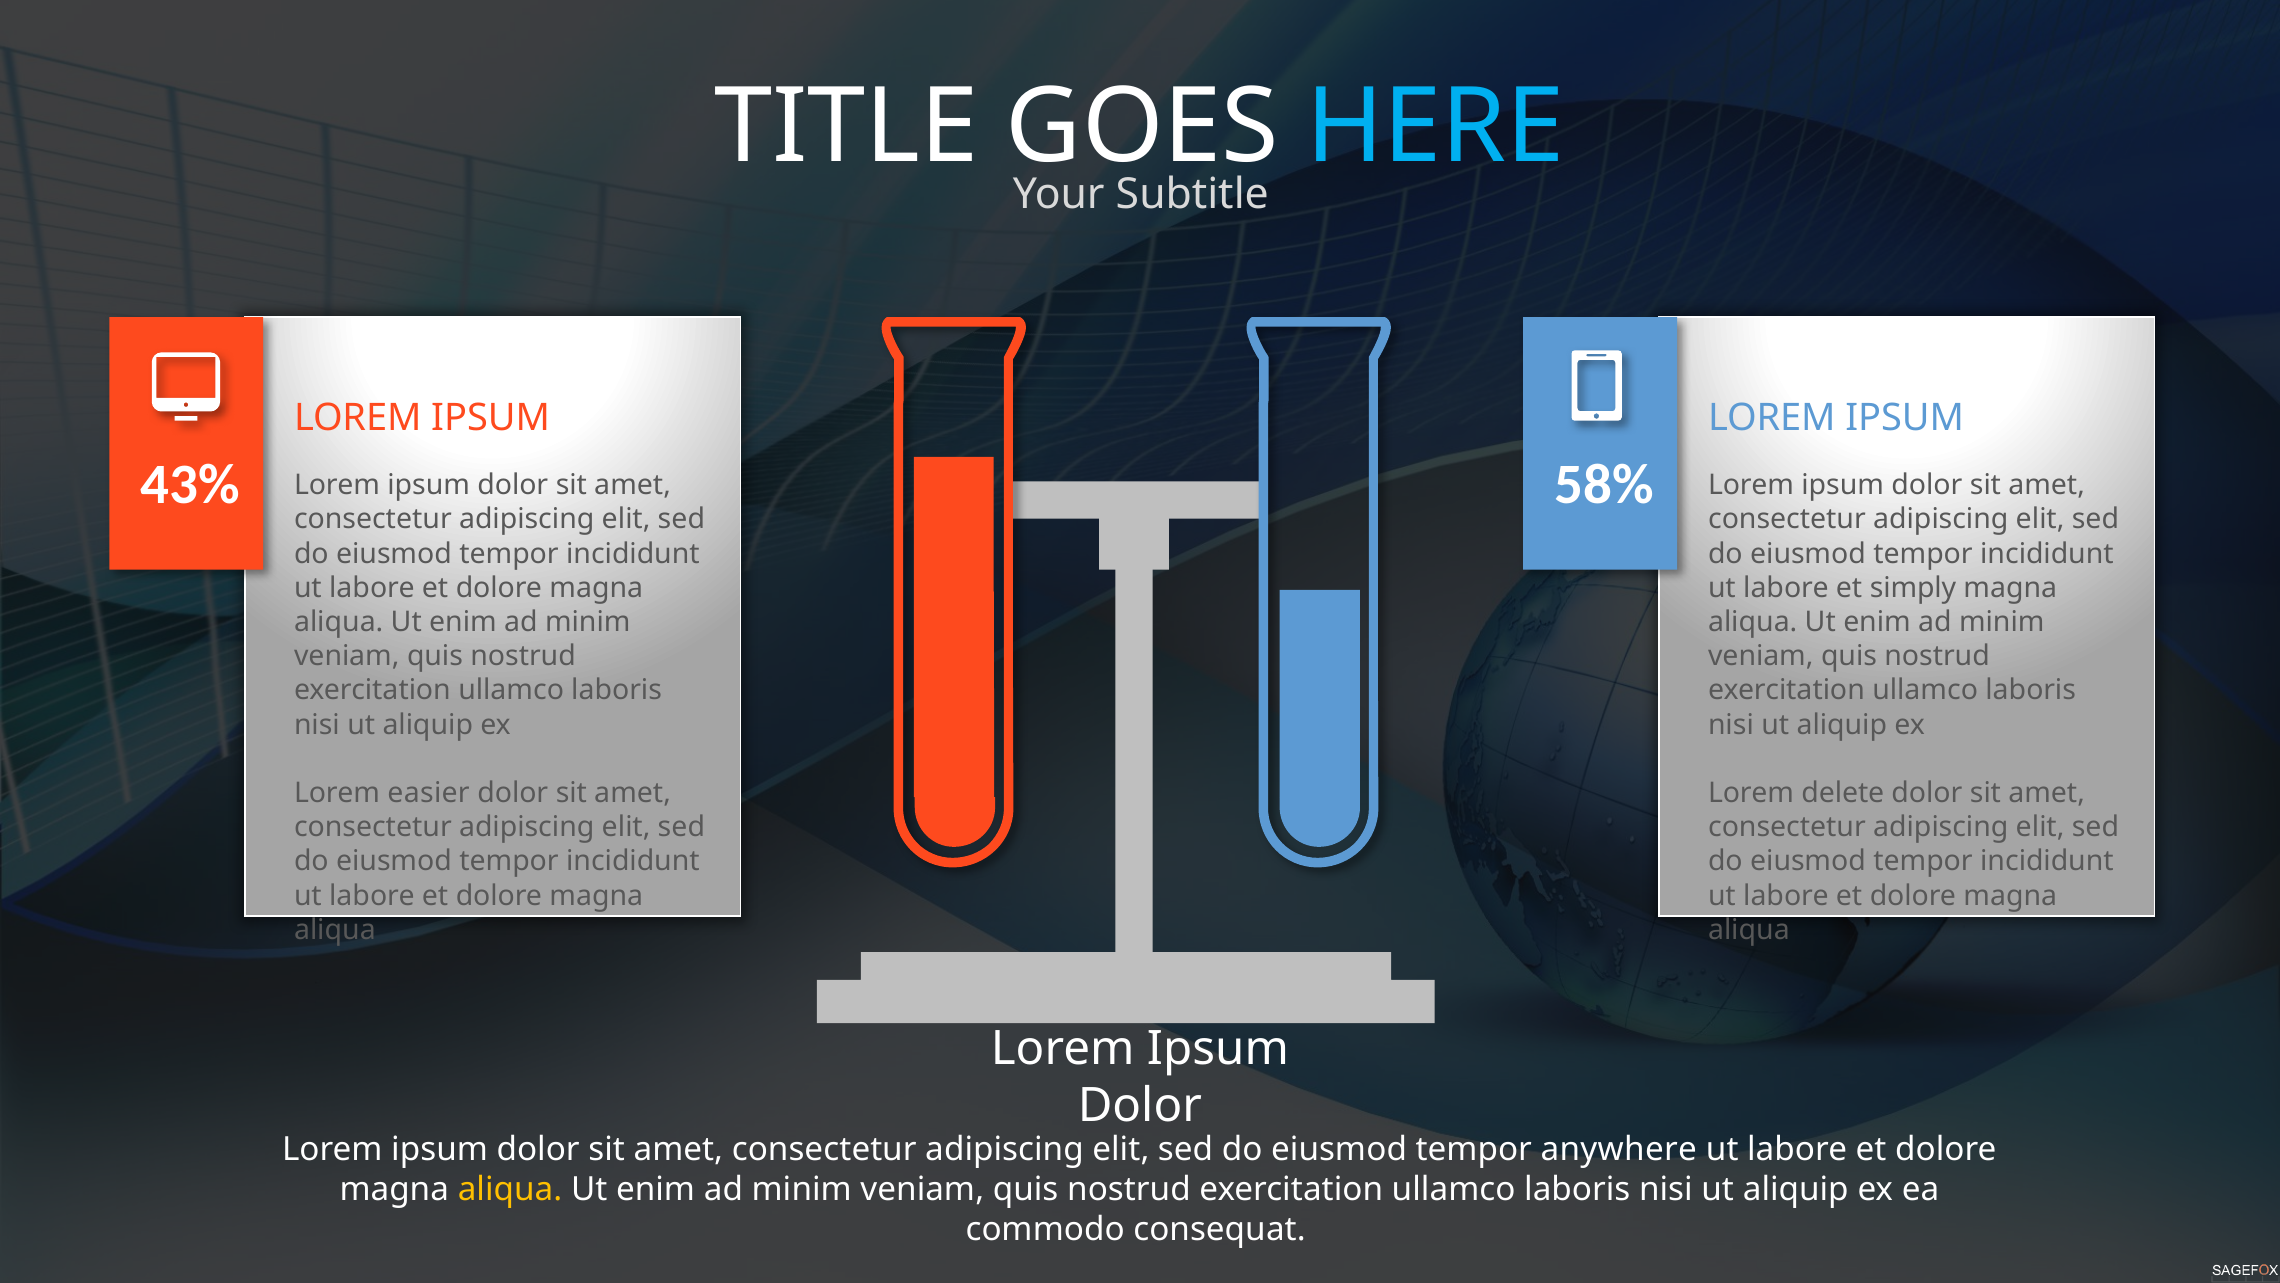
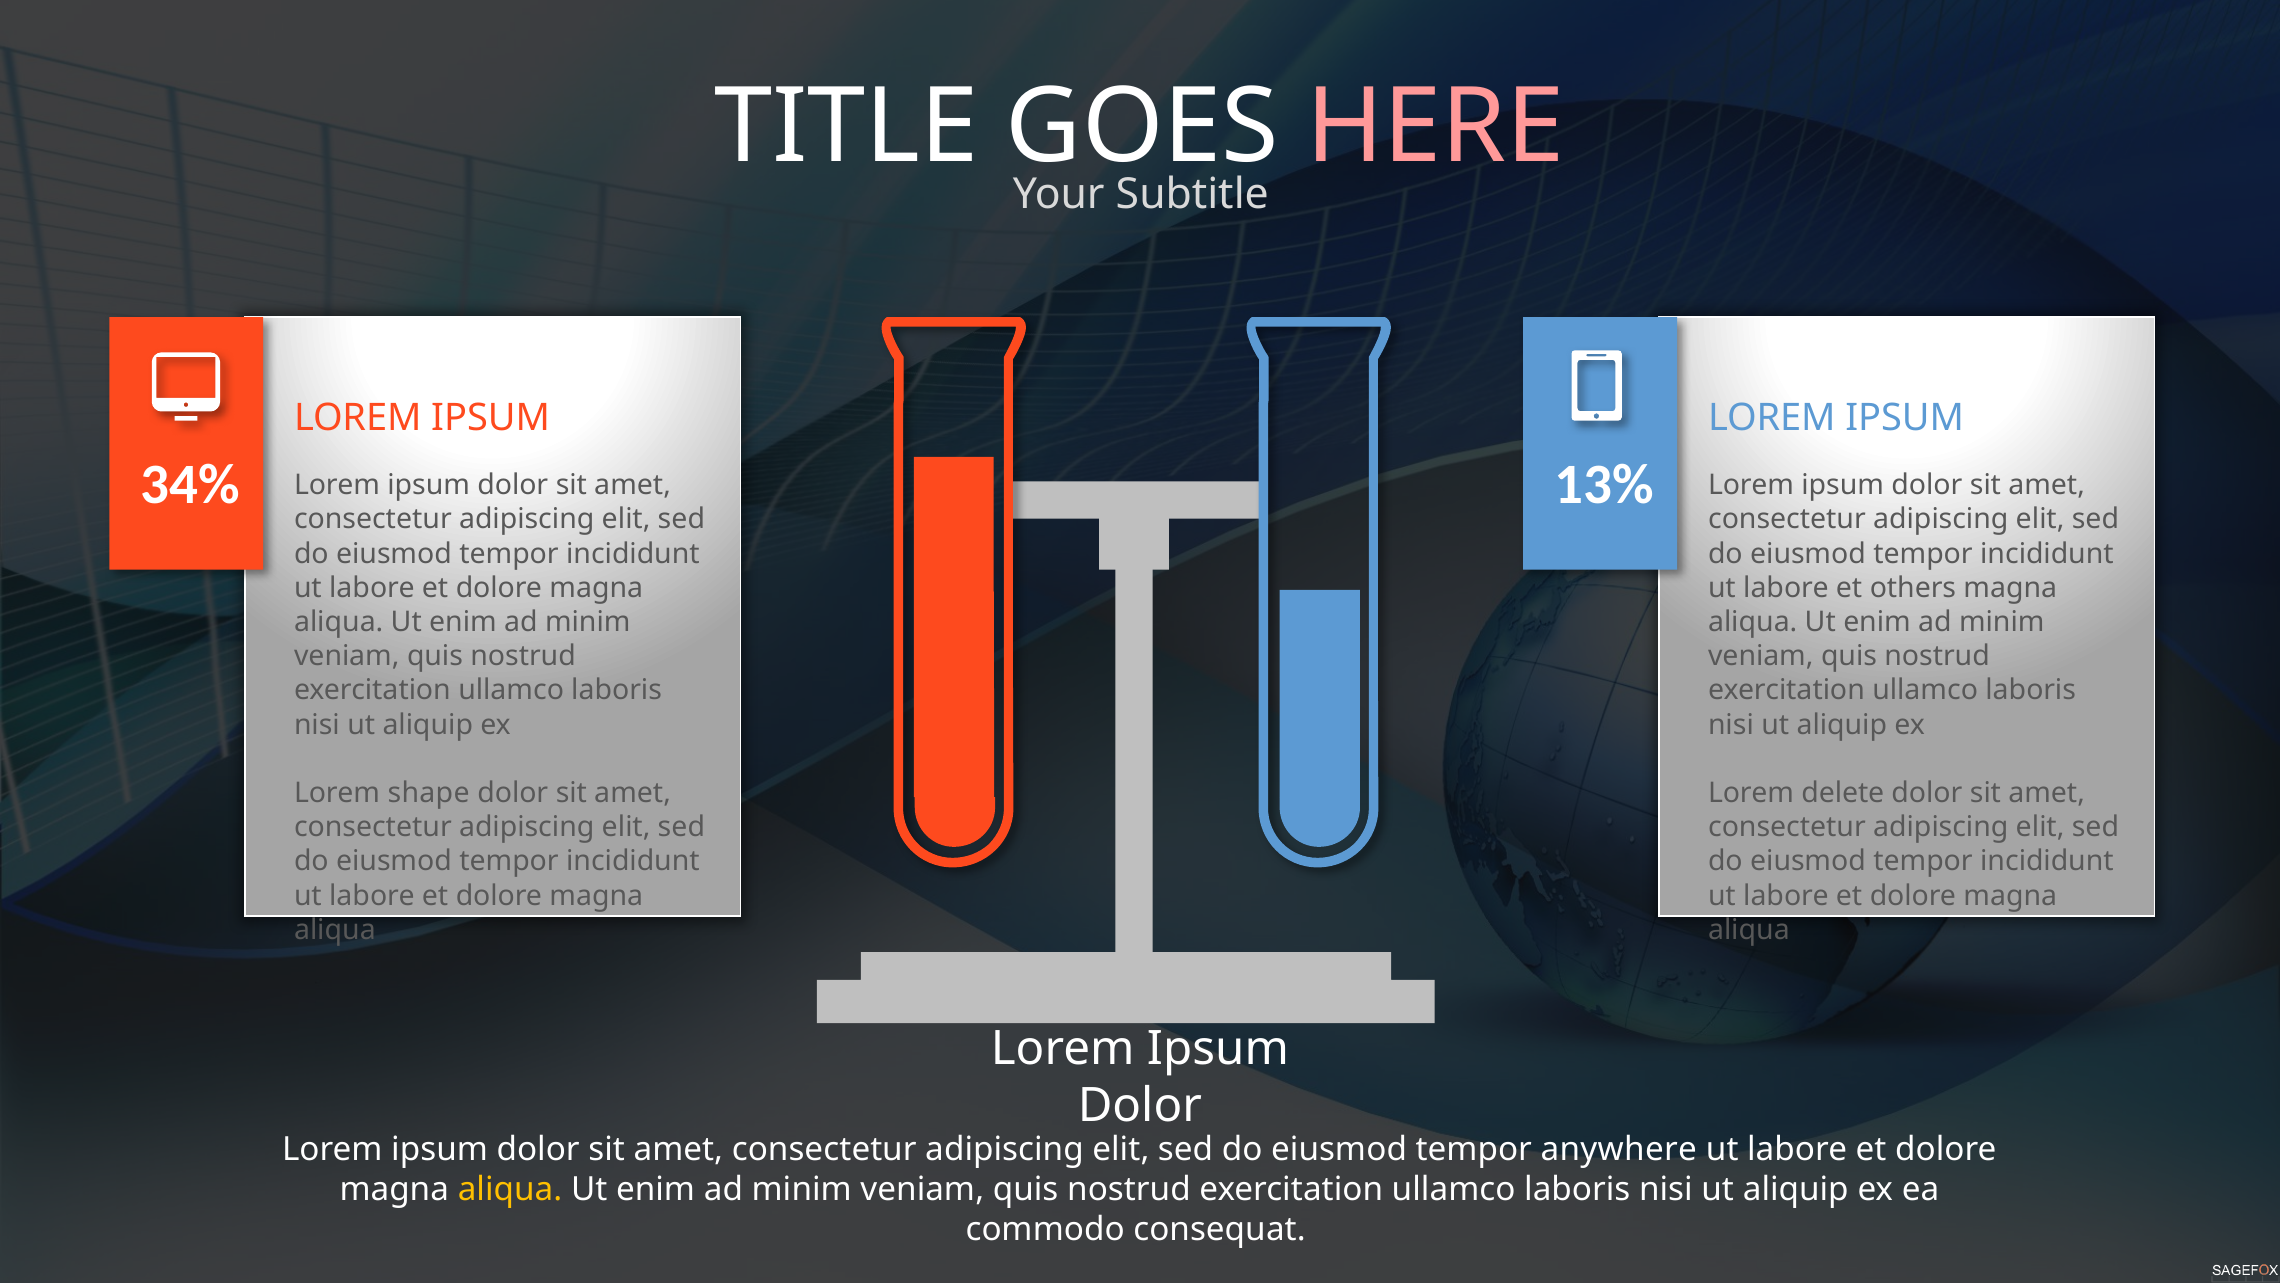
HERE colour: light blue -> pink
43%: 43% -> 34%
58%: 58% -> 13%
simply: simply -> others
easier: easier -> shape
